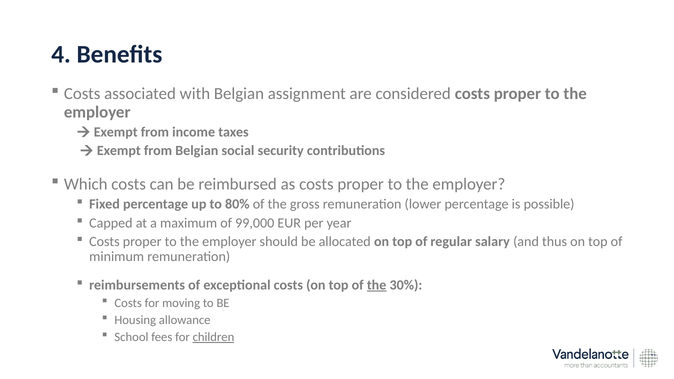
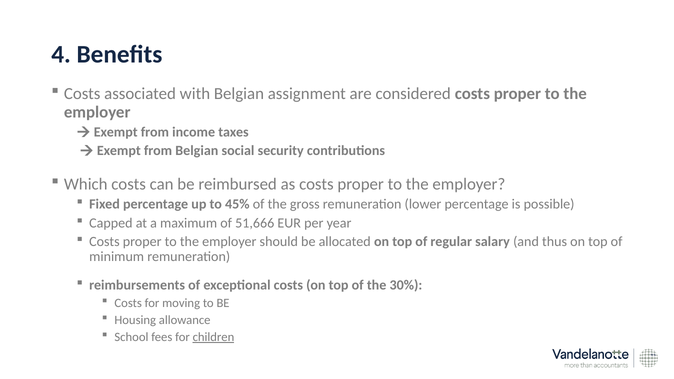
80%: 80% -> 45%
99,000: 99,000 -> 51,666
the at (377, 285) underline: present -> none
